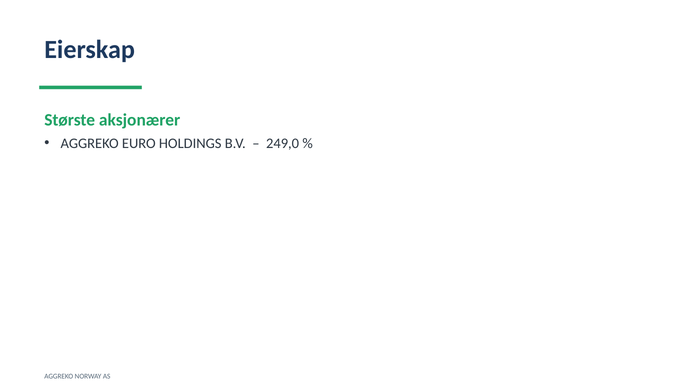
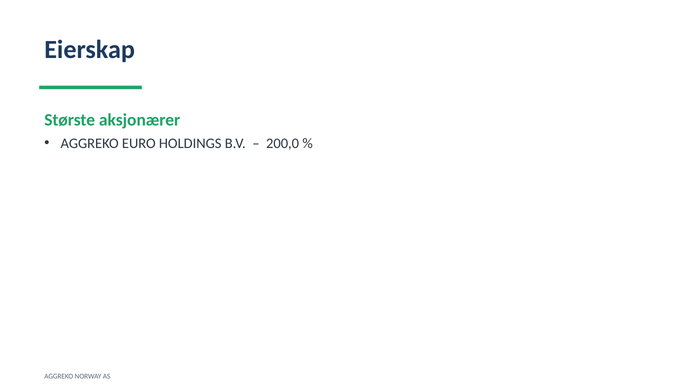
249,0: 249,0 -> 200,0
